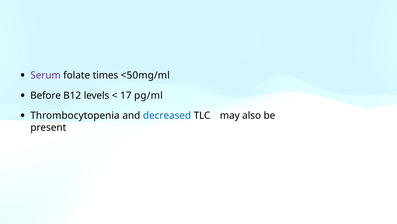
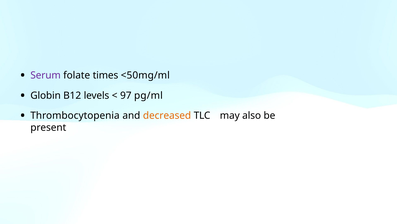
Before: Before -> Globin
17: 17 -> 97
decreased colour: blue -> orange
